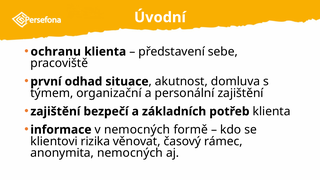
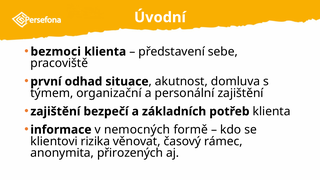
ochranu: ochranu -> bezmoci
anonymita nemocných: nemocných -> přirozených
